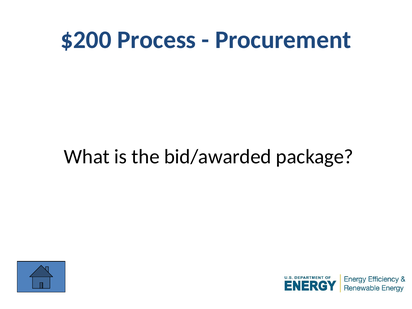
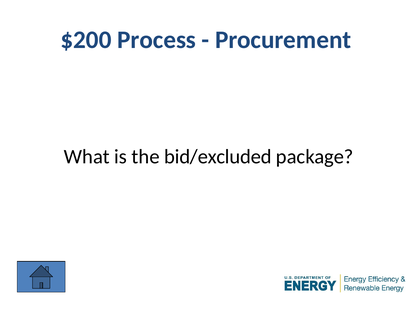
bid/awarded: bid/awarded -> bid/excluded
